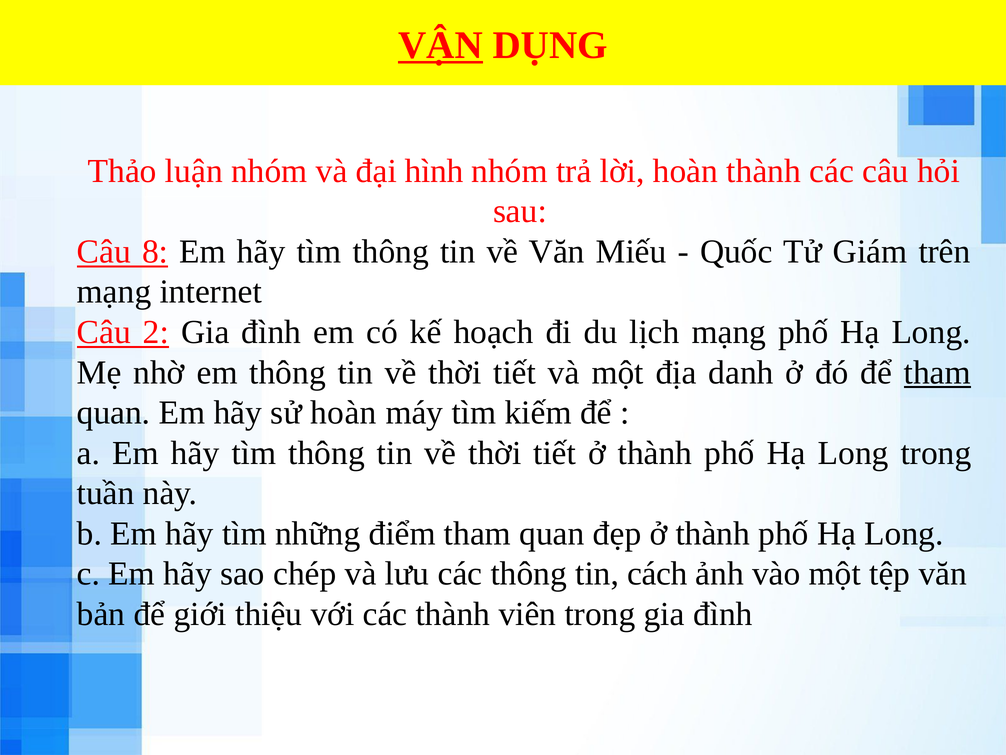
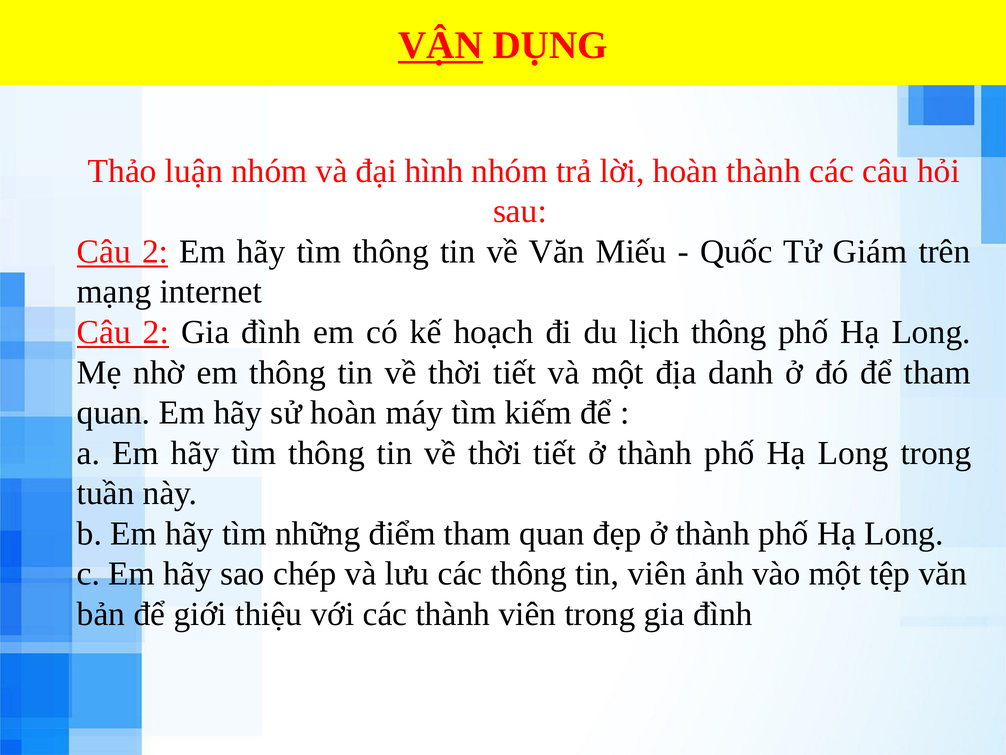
8 at (155, 251): 8 -> 2
lịch mạng: mạng -> thông
tham at (937, 372) underline: present -> none
tin cách: cách -> viên
